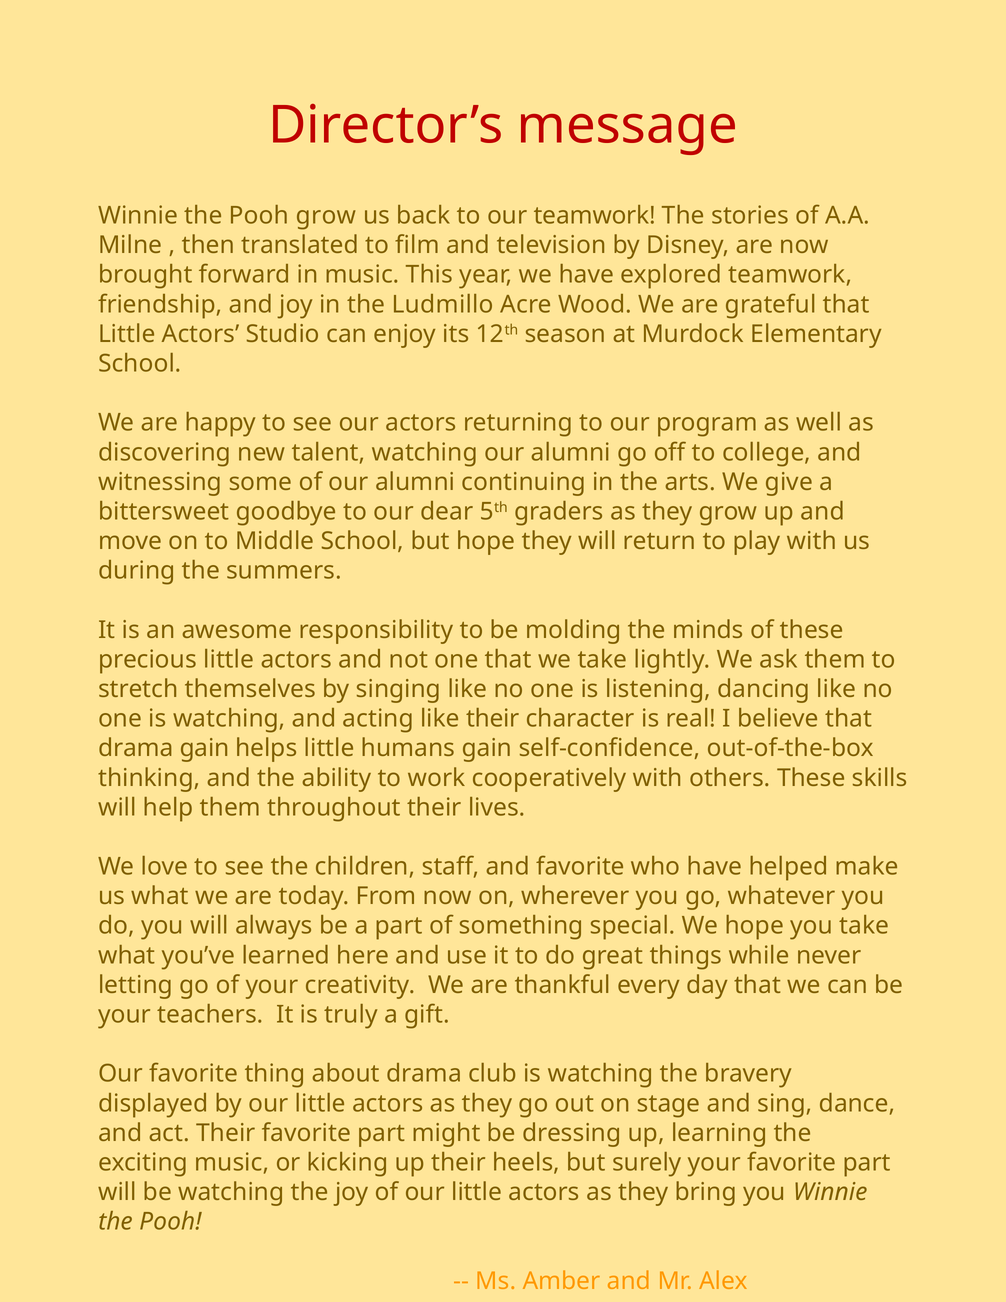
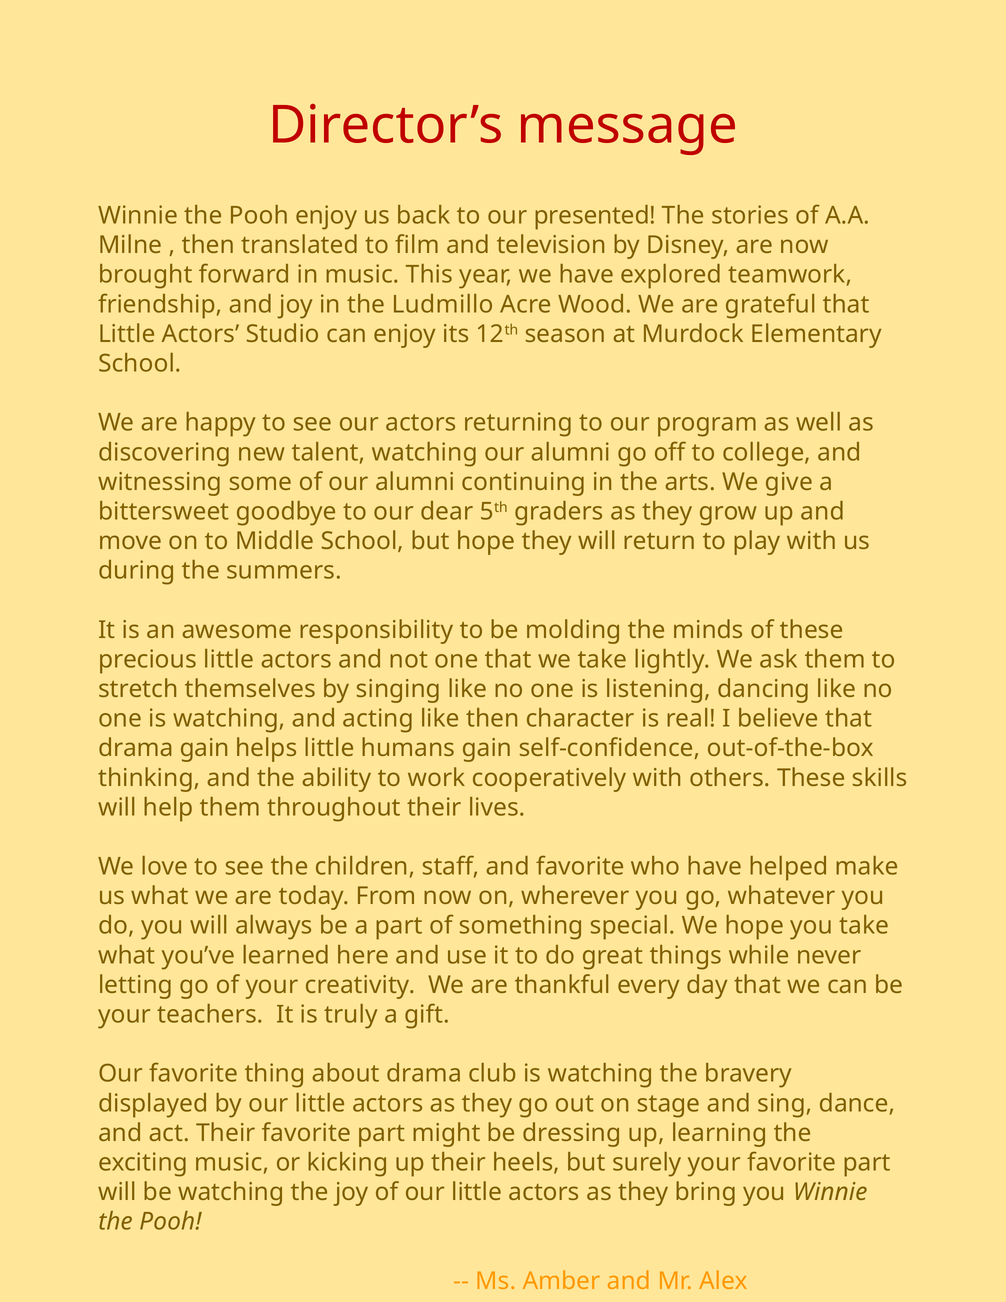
Pooh grow: grow -> enjoy
our teamwork: teamwork -> presented
like their: their -> then
